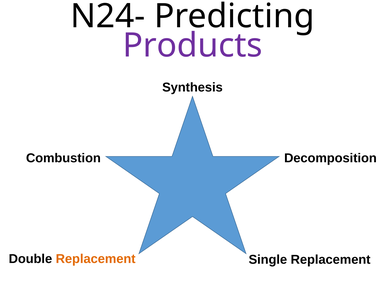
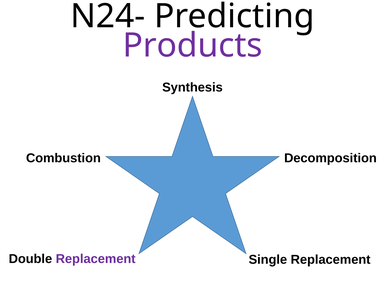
Replacement at (96, 259) colour: orange -> purple
